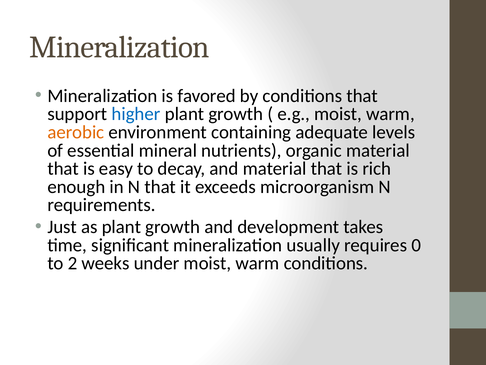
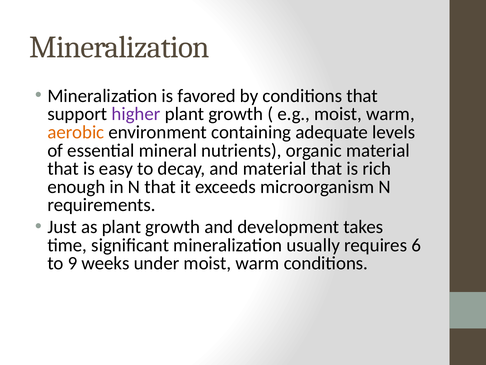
higher colour: blue -> purple
0: 0 -> 6
2: 2 -> 9
